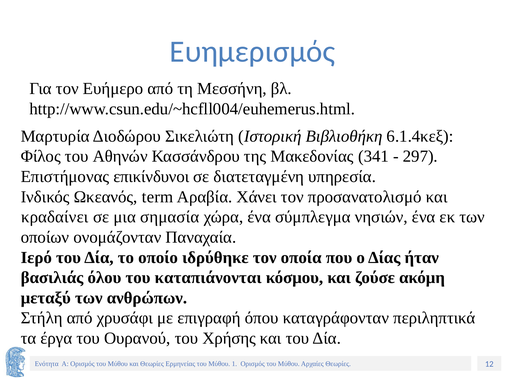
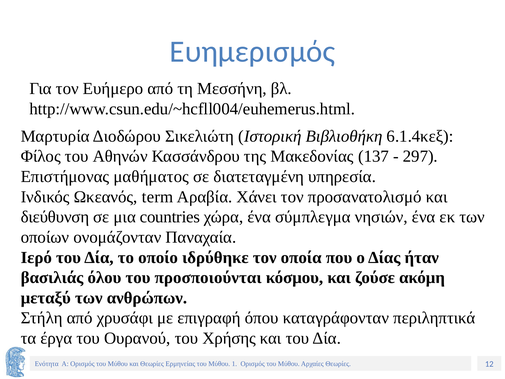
341: 341 -> 137
επικίνδυνοι: επικίνδυνοι -> μαθήματος
κραδαίνει: κραδαίνει -> διεύθυνση
σημασία: σημασία -> countries
καταπιάνονται: καταπιάνονται -> προσποιούνται
